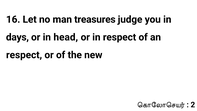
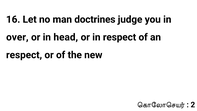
treasures: treasures -> doctrines
days: days -> over
